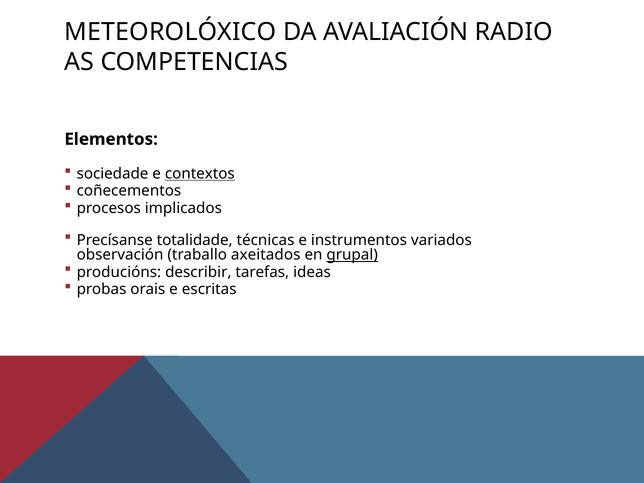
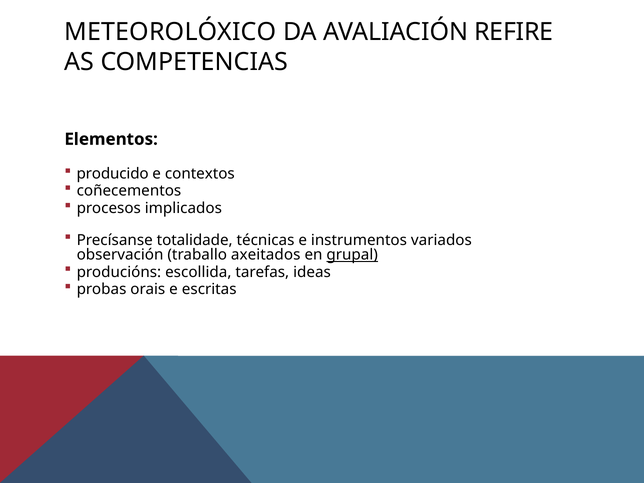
RADIO: RADIO -> REFIRE
sociedade: sociedade -> producido
contextos underline: present -> none
describir: describir -> escollida
